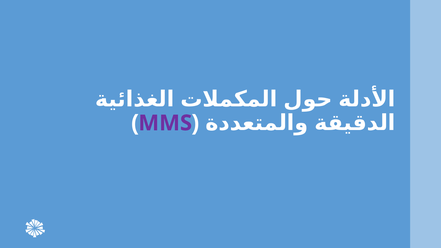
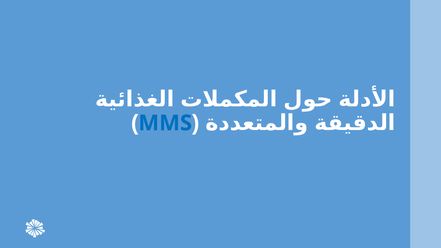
MMS colour: purple -> blue
